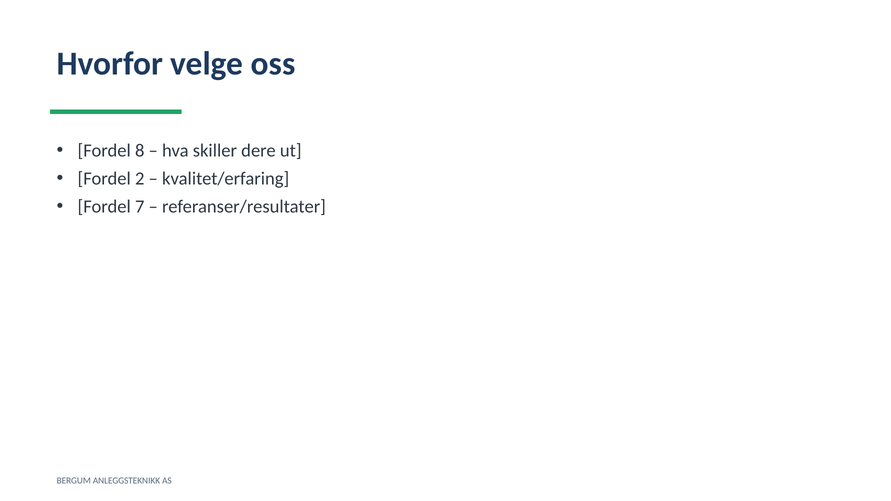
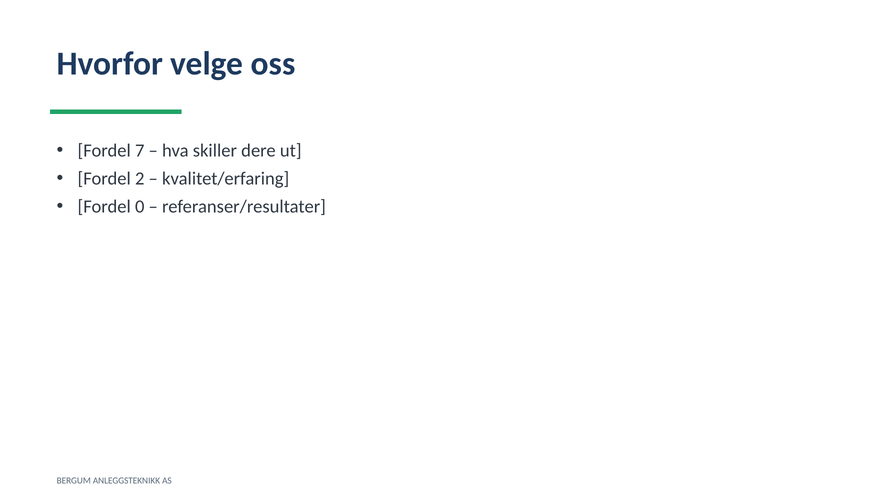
8: 8 -> 7
7: 7 -> 0
